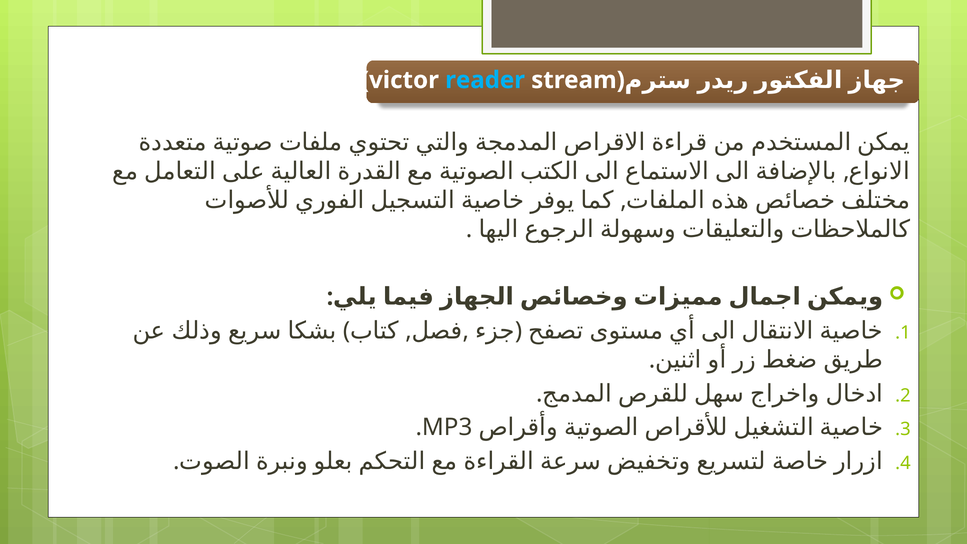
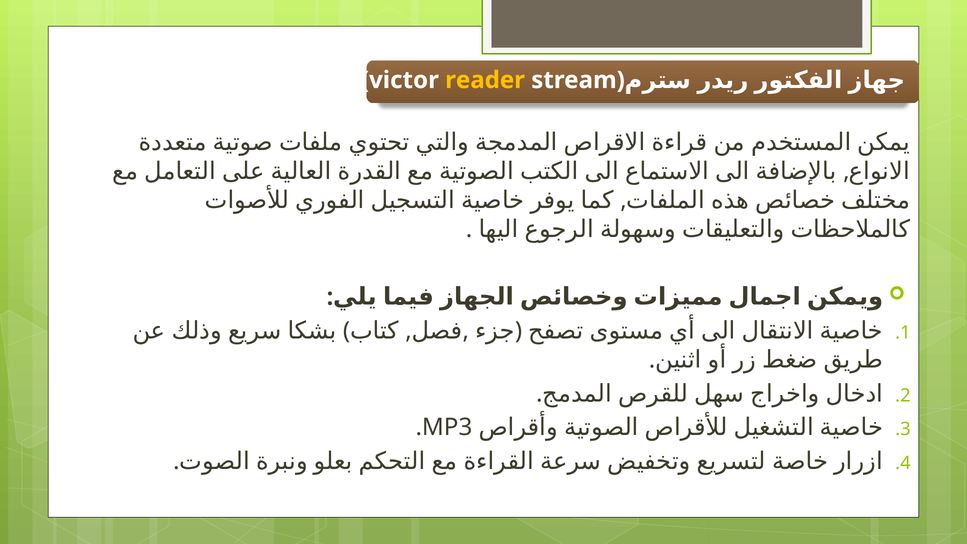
reader colour: light blue -> yellow
